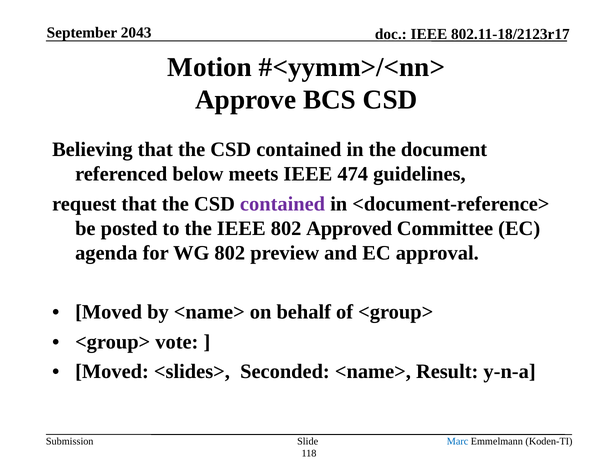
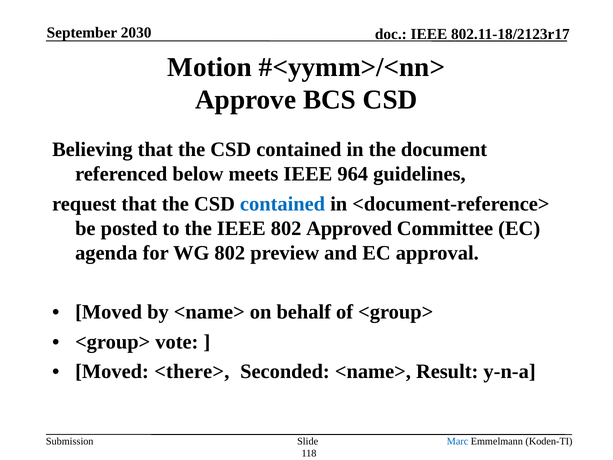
2043: 2043 -> 2030
474: 474 -> 964
contained at (283, 204) colour: purple -> blue
<slides>: <slides> -> <there>
